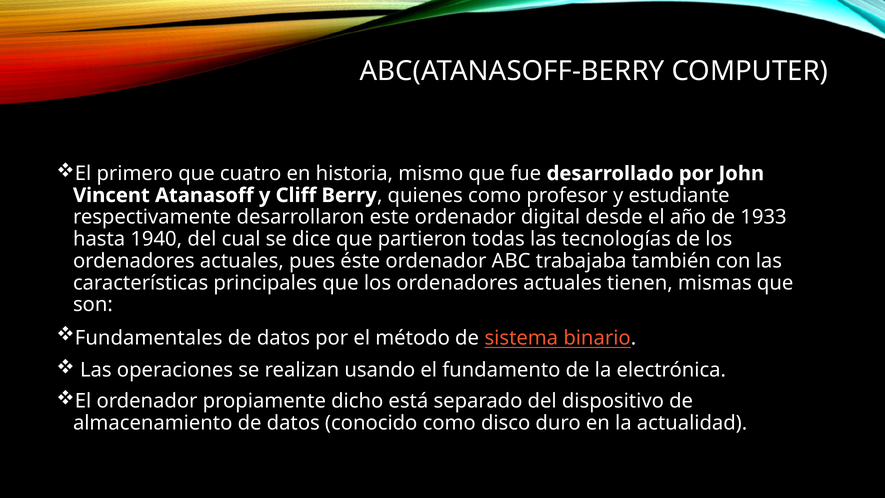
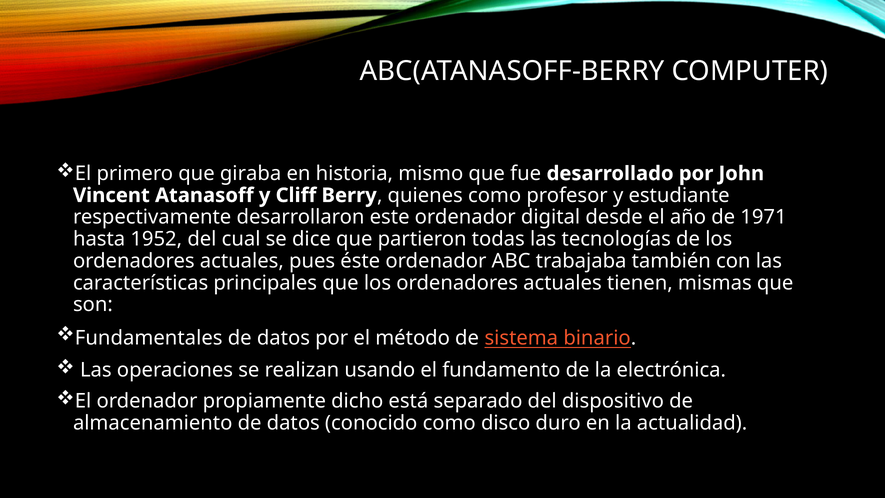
cuatro: cuatro -> giraba
1933: 1933 -> 1971
1940: 1940 -> 1952
